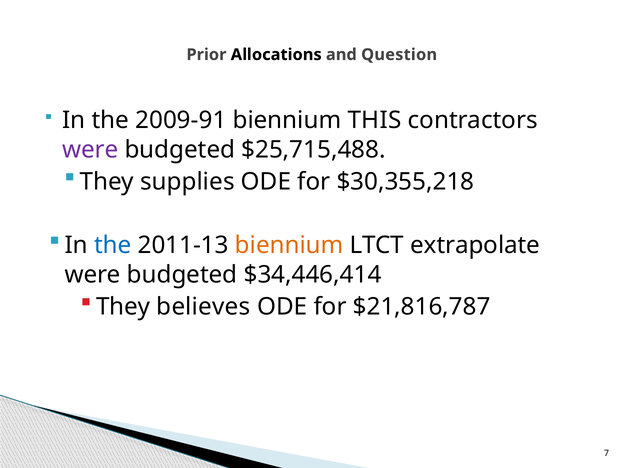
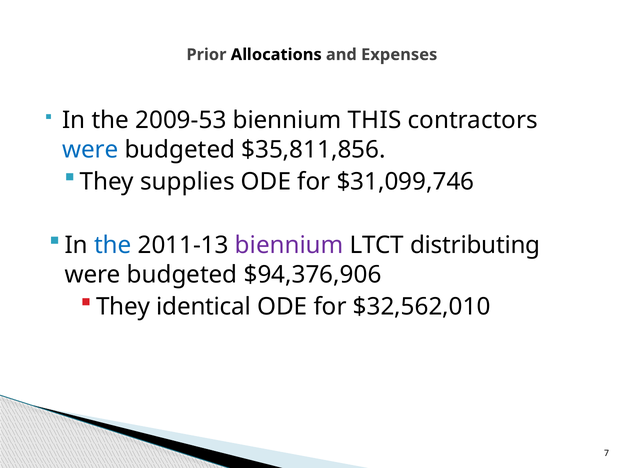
Question: Question -> Expenses
2009-91: 2009-91 -> 2009-53
were at (90, 150) colour: purple -> blue
$25,715,488: $25,715,488 -> $35,811,856
$30,355,218: $30,355,218 -> $31,099,746
biennium at (289, 245) colour: orange -> purple
extrapolate: extrapolate -> distributing
$34,446,414: $34,446,414 -> $94,376,906
believes: believes -> identical
$21,816,787: $21,816,787 -> $32,562,010
